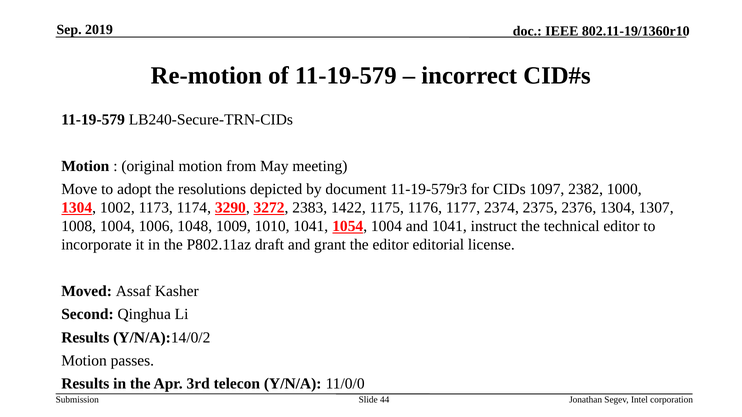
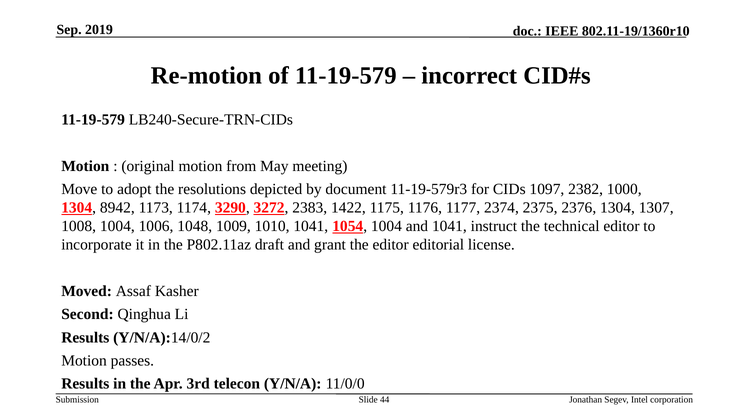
1002: 1002 -> 8942
